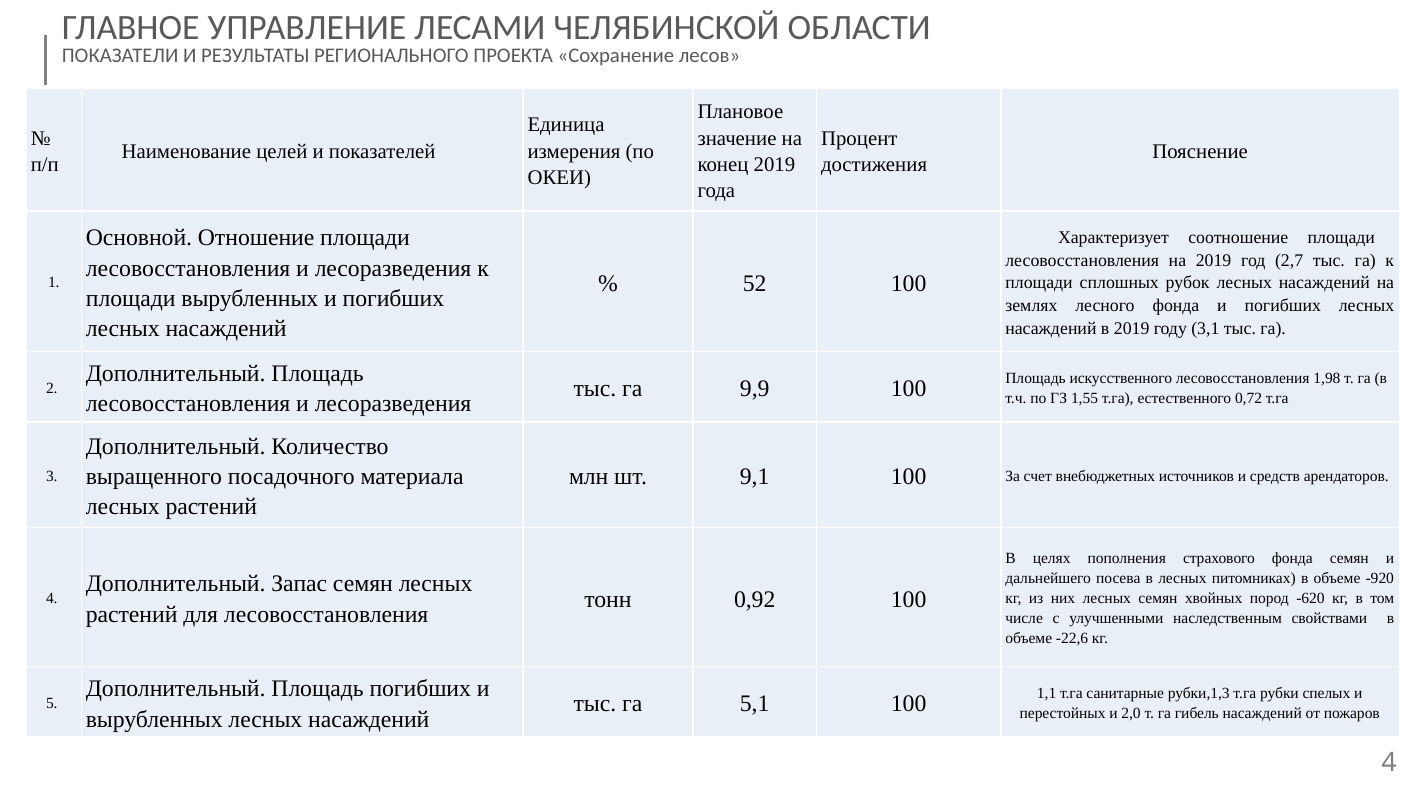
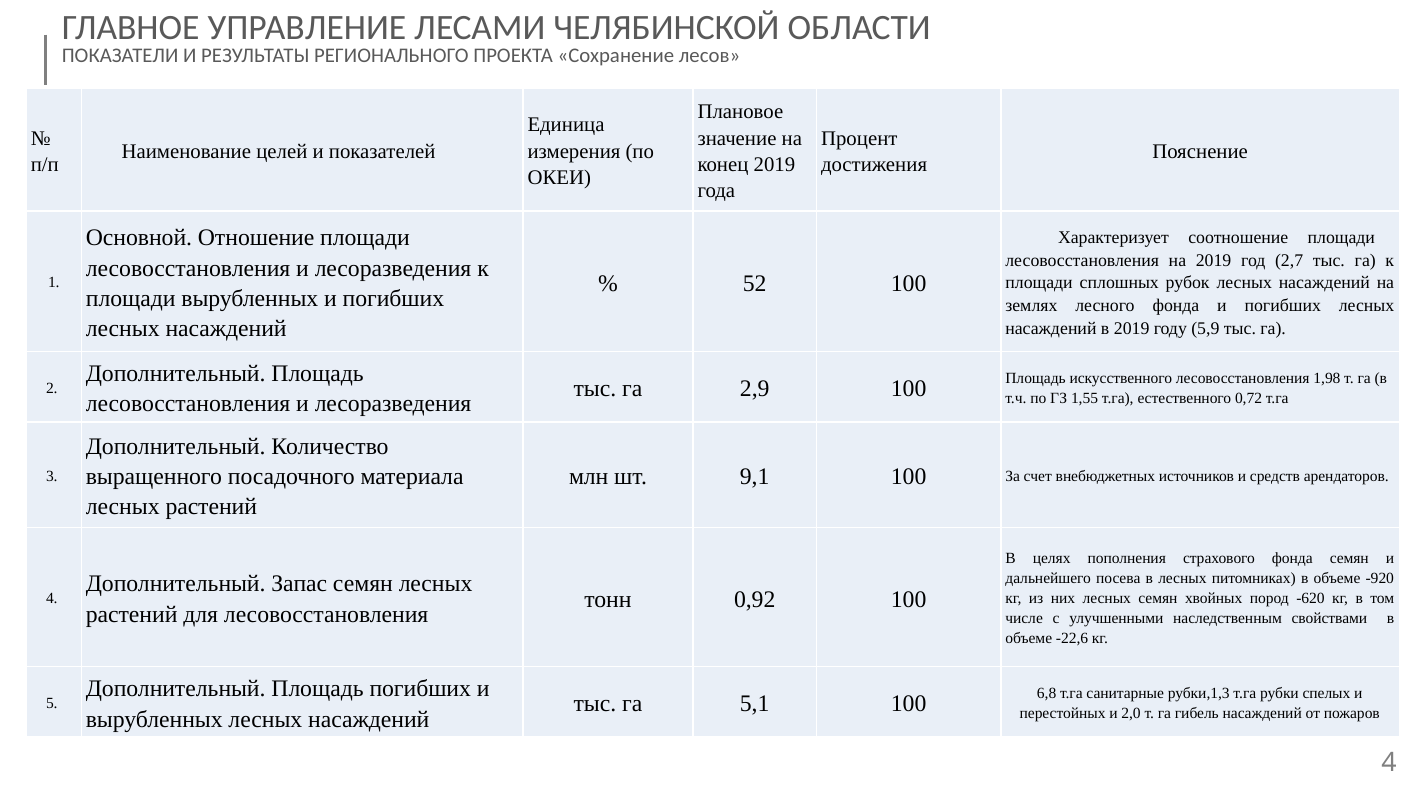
3,1: 3,1 -> 5,9
9,9: 9,9 -> 2,9
1,1: 1,1 -> 6,8
